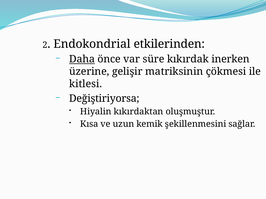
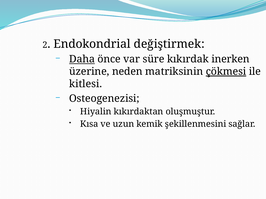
etkilerinden: etkilerinden -> değiştirmek
gelişir: gelişir -> neden
çökmesi underline: none -> present
Değiştiriyorsa: Değiştiriyorsa -> Osteogenezisi
